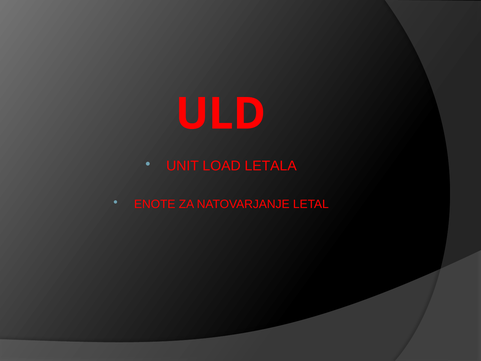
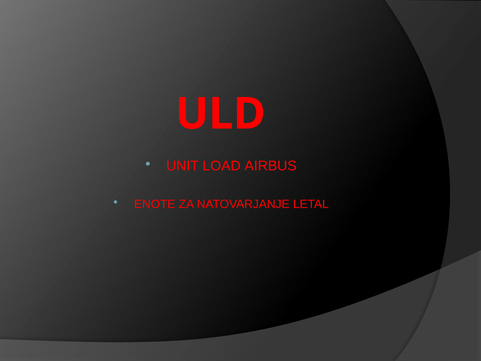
LETALA: LETALA -> AIRBUS
